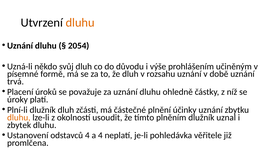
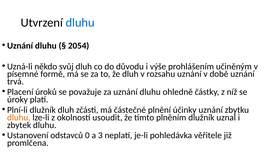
dluhu at (80, 23) colour: orange -> blue
odstavců 4: 4 -> 0
a 4: 4 -> 3
